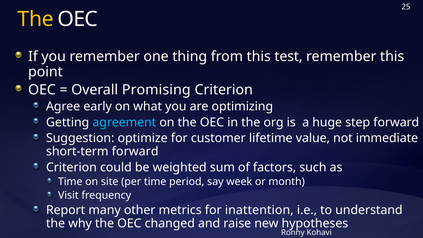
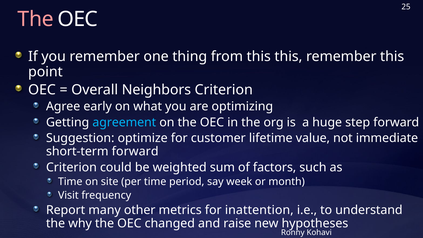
The at (36, 19) colour: yellow -> pink
this test: test -> this
Promising: Promising -> Neighbors
